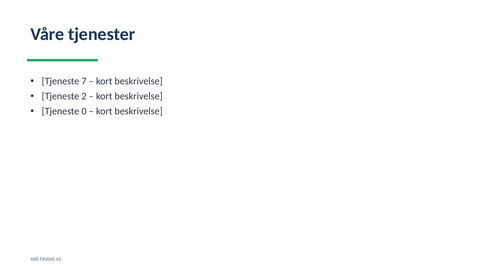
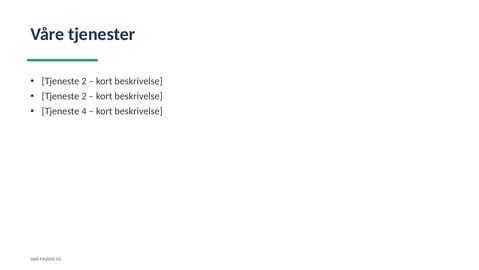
7 at (84, 81): 7 -> 2
0: 0 -> 4
